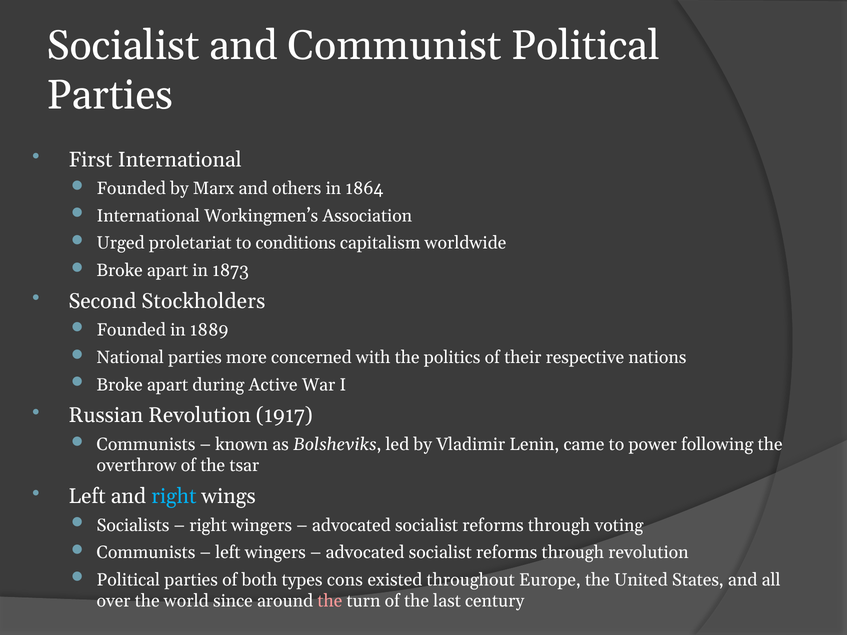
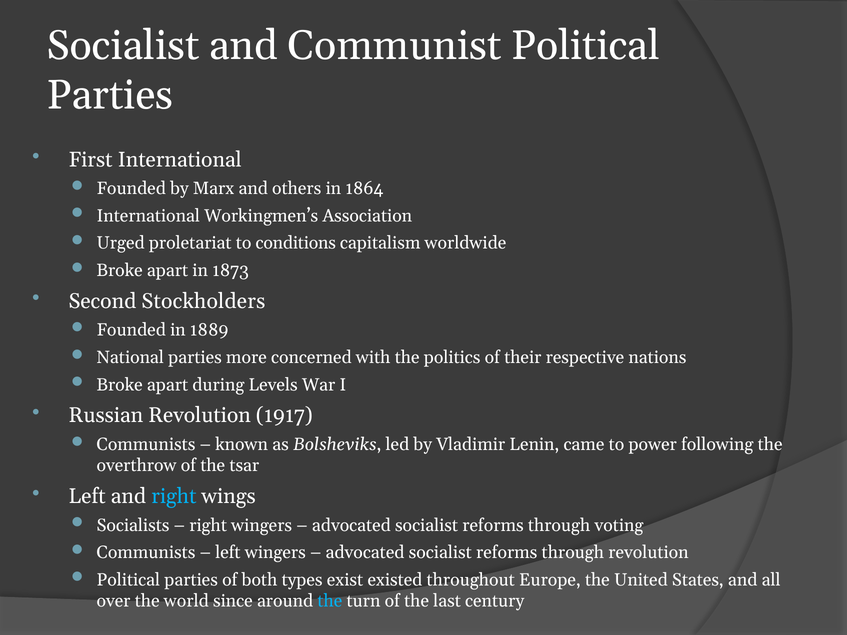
Active: Active -> Levels
cons: cons -> exist
the at (330, 601) colour: pink -> light blue
